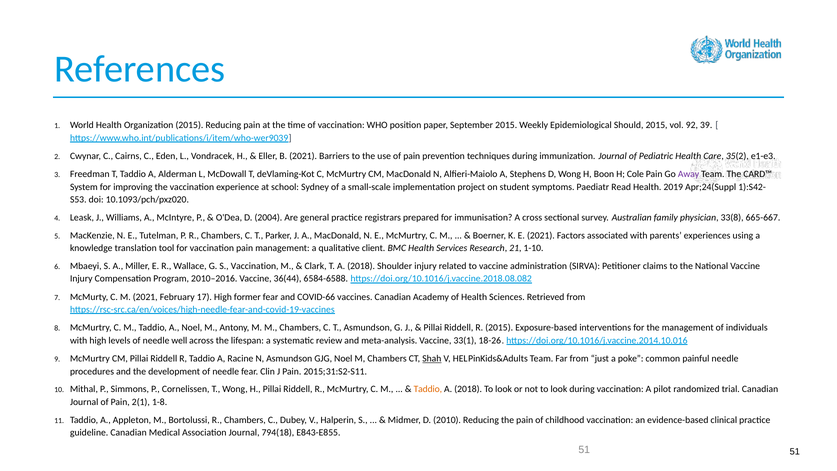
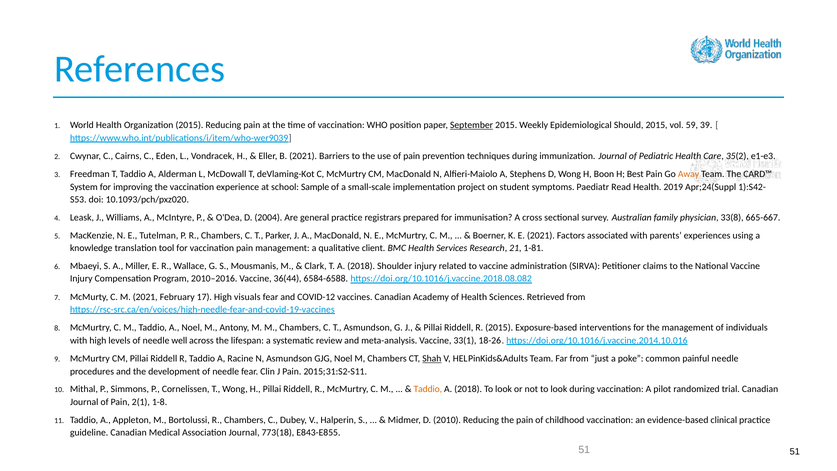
September underline: none -> present
92: 92 -> 59
Cole: Cole -> Best
Away colour: purple -> orange
Sydney: Sydney -> Sample
1-10: 1-10 -> 1-81
S Vaccination: Vaccination -> Mousmanis
former: former -> visuals
COVID-66: COVID-66 -> COVID-12
794(18: 794(18 -> 773(18
